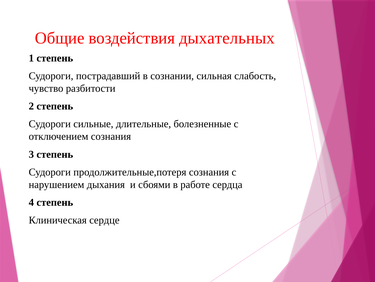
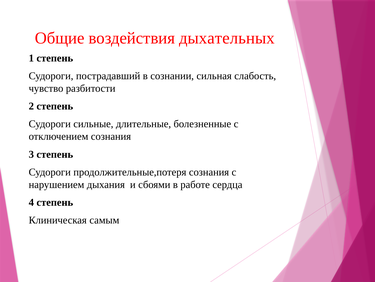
сердце: сердце -> самым
